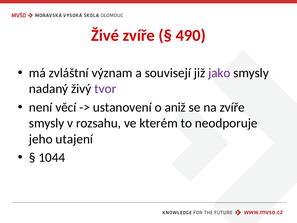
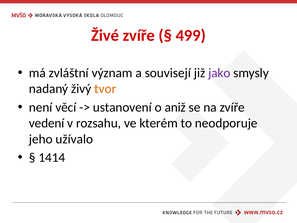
490: 490 -> 499
tvor colour: purple -> orange
smysly at (47, 123): smysly -> vedení
utajení: utajení -> užívalo
1044: 1044 -> 1414
